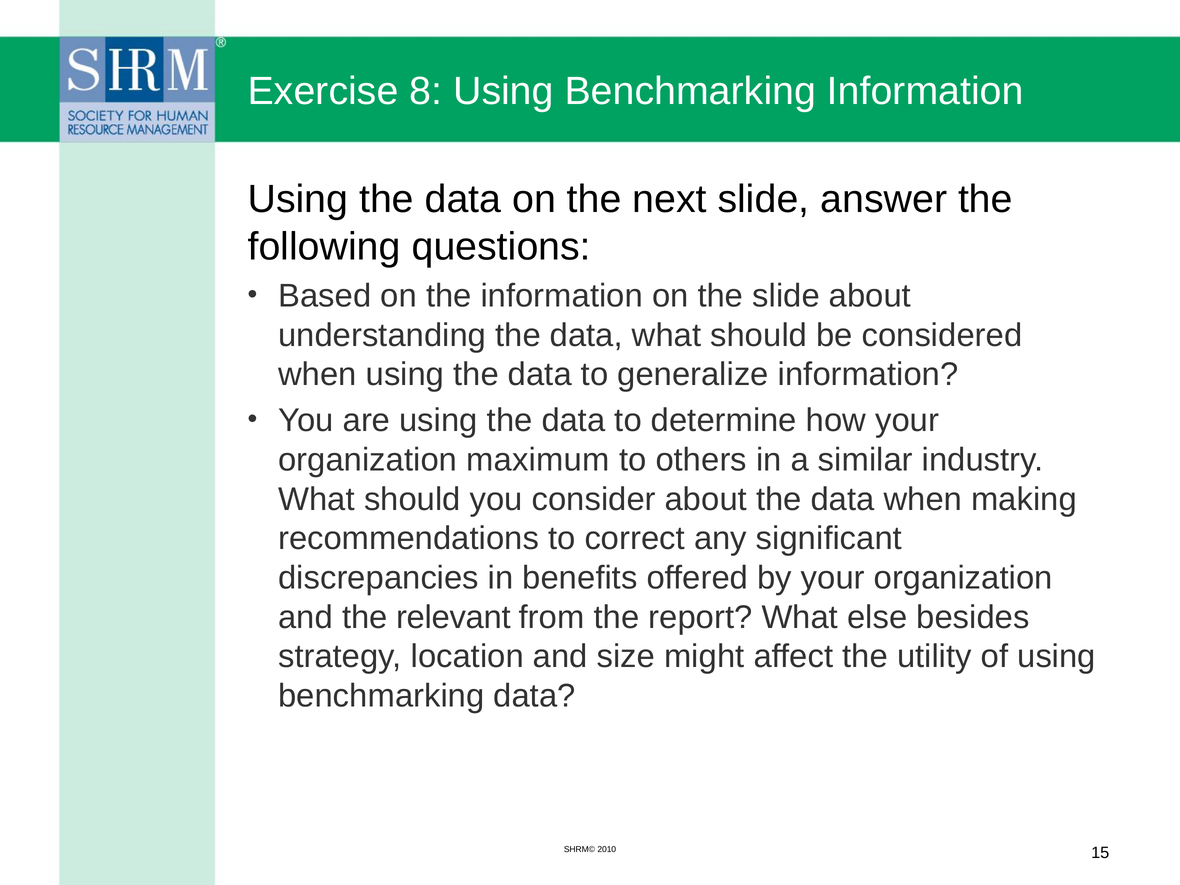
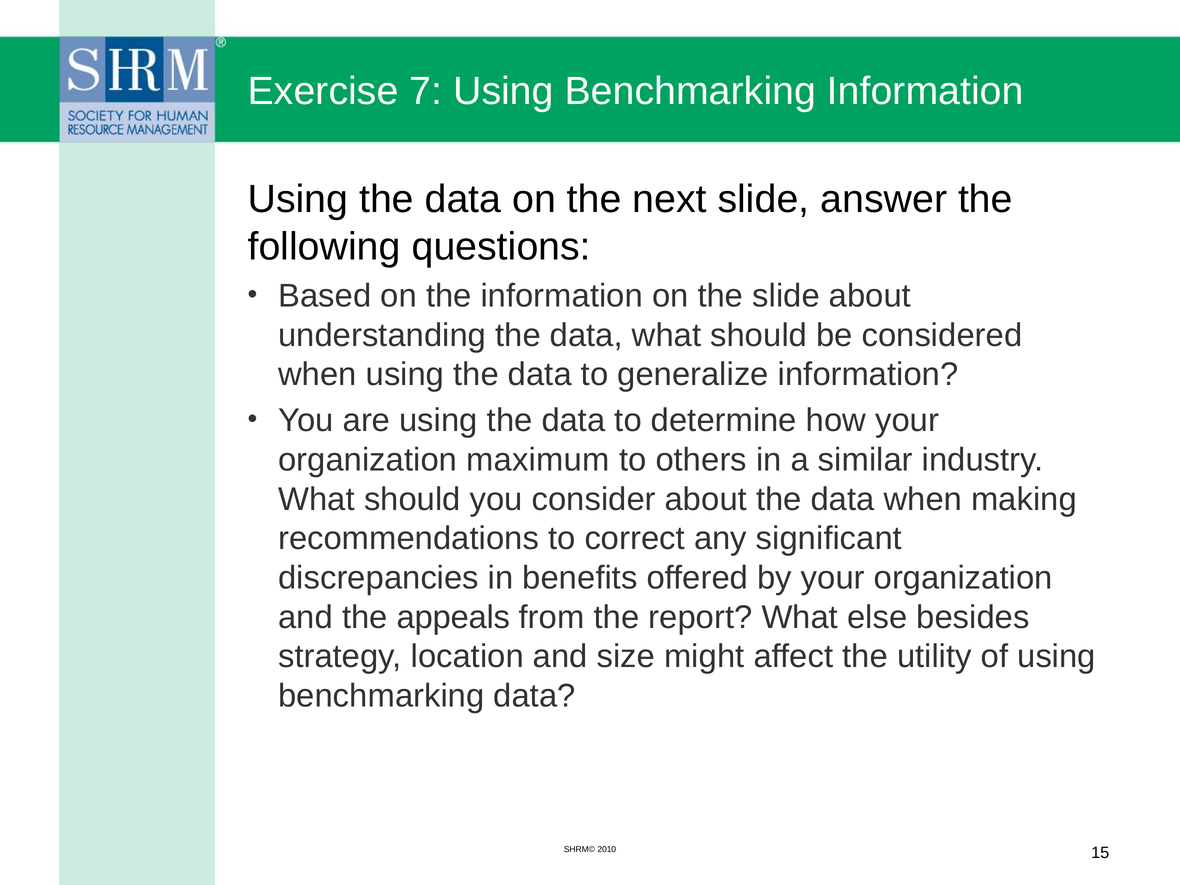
8: 8 -> 7
relevant: relevant -> appeals
